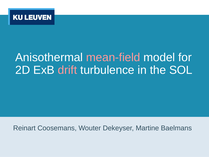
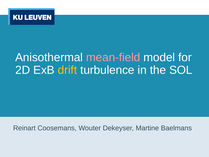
drift colour: pink -> yellow
